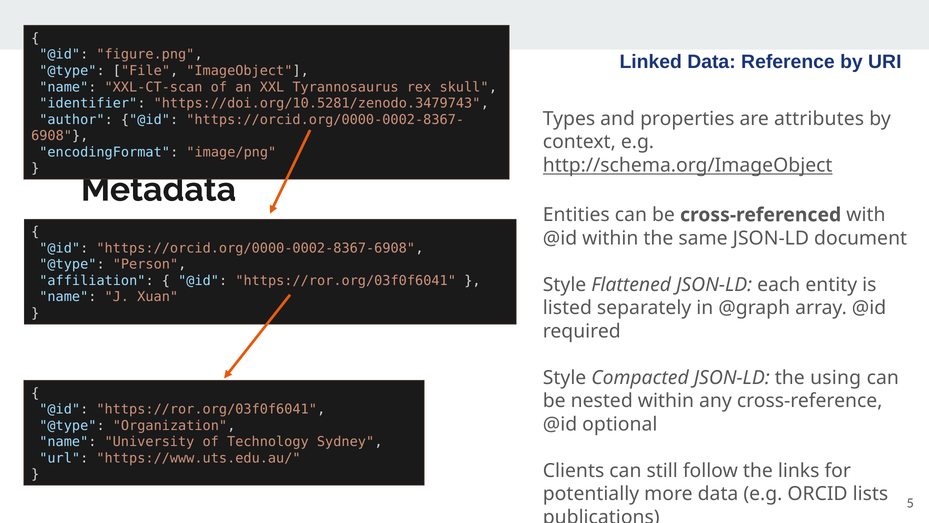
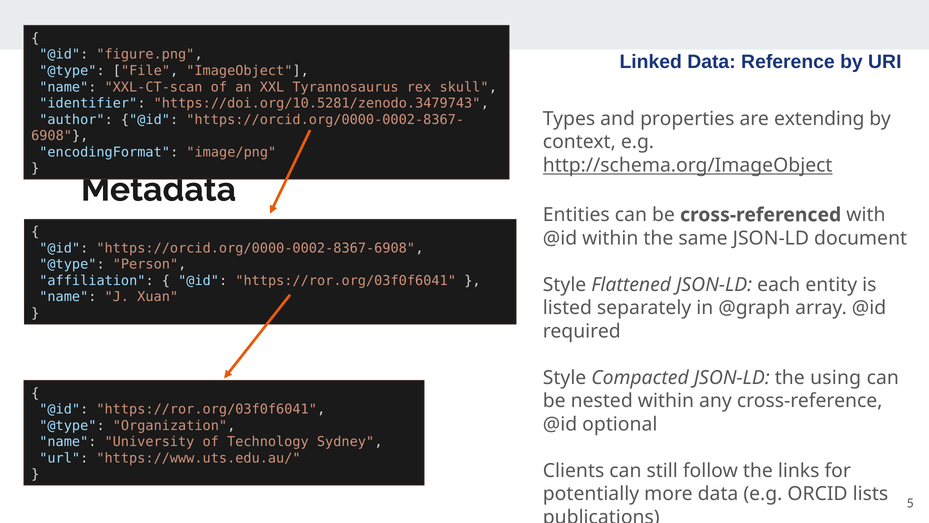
attributes: attributes -> extending
